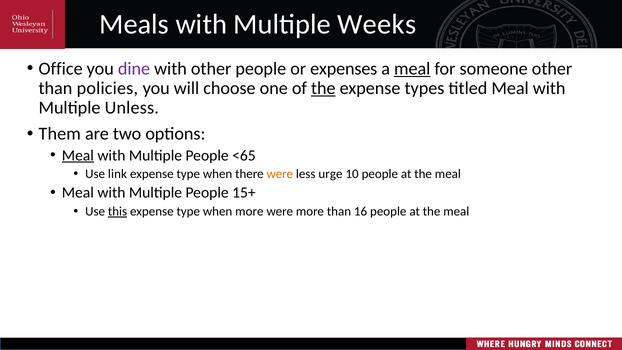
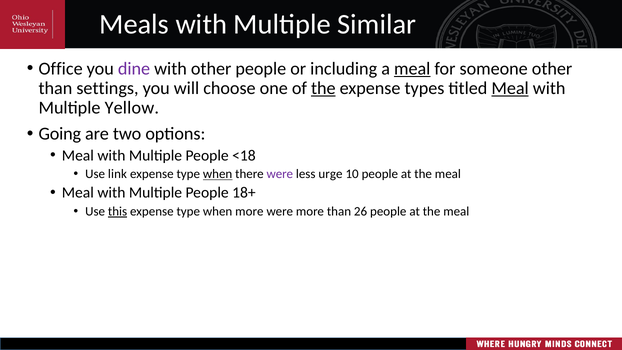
Weeks: Weeks -> Similar
expenses: expenses -> including
policies: policies -> settings
Meal at (510, 88) underline: none -> present
Unless: Unless -> Yellow
Them: Them -> Going
Meal at (78, 155) underline: present -> none
<65: <65 -> <18
when at (218, 174) underline: none -> present
were at (280, 174) colour: orange -> purple
15+: 15+ -> 18+
16: 16 -> 26
